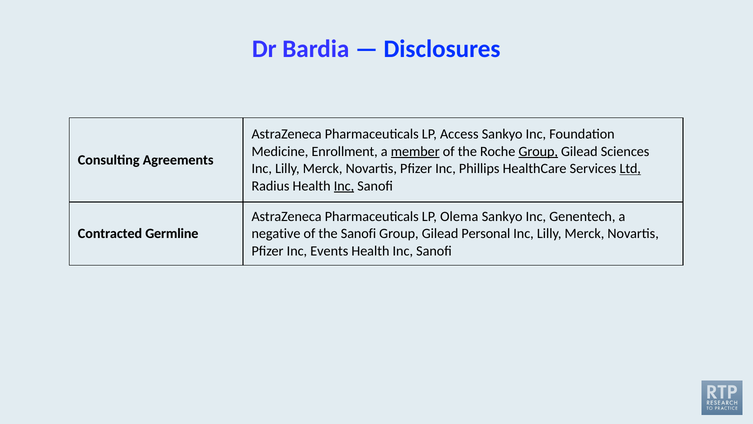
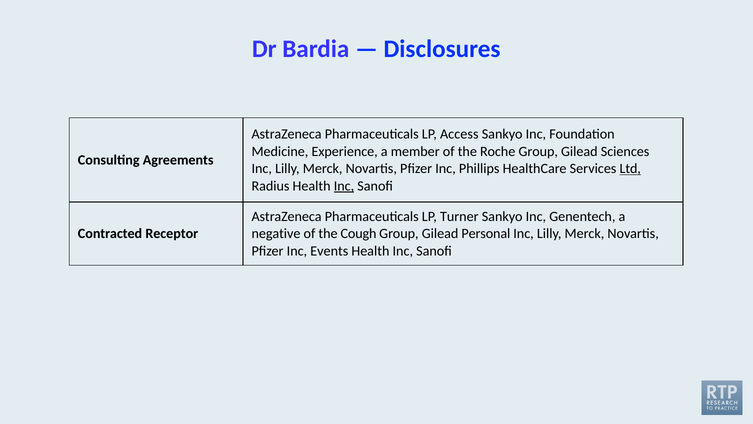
Enrollment: Enrollment -> Experience
member underline: present -> none
Group at (538, 151) underline: present -> none
Olema: Olema -> Turner
Germline: Germline -> Receptor
the Sanofi: Sanofi -> Cough
